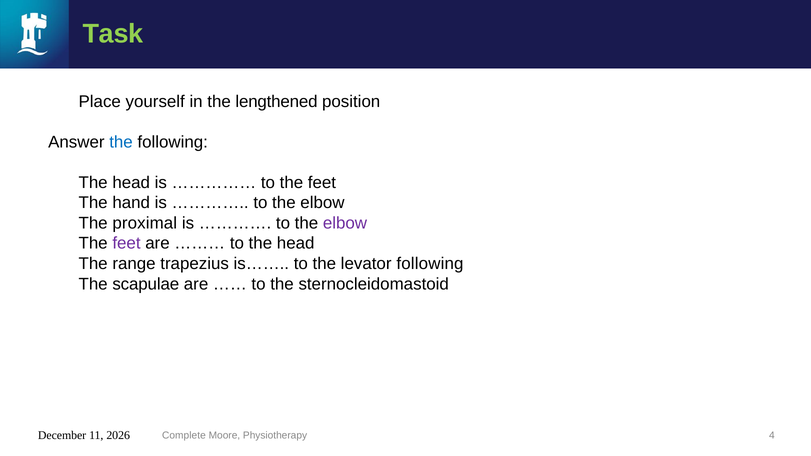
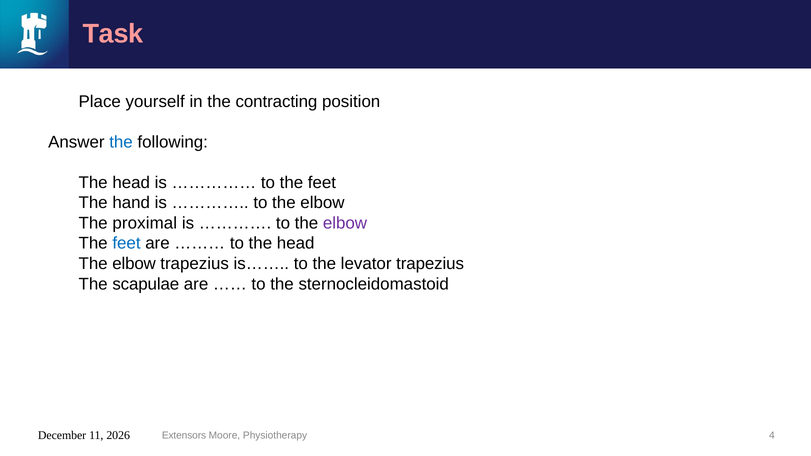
Task colour: light green -> pink
lengthened: lengthened -> contracting
feet at (126, 243) colour: purple -> blue
range at (134, 264): range -> elbow
levator following: following -> trapezius
Complete: Complete -> Extensors
